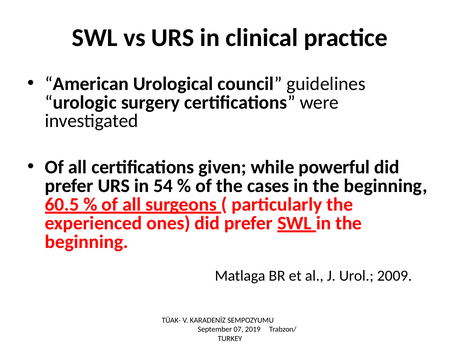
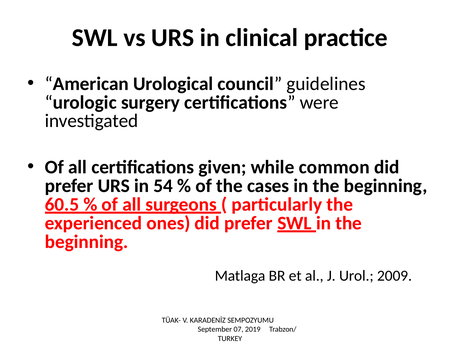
powerful: powerful -> common
